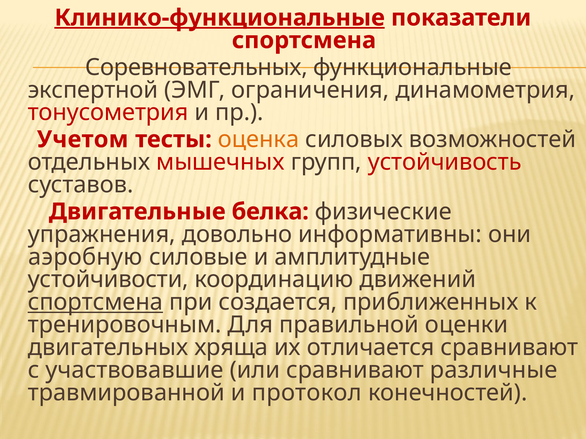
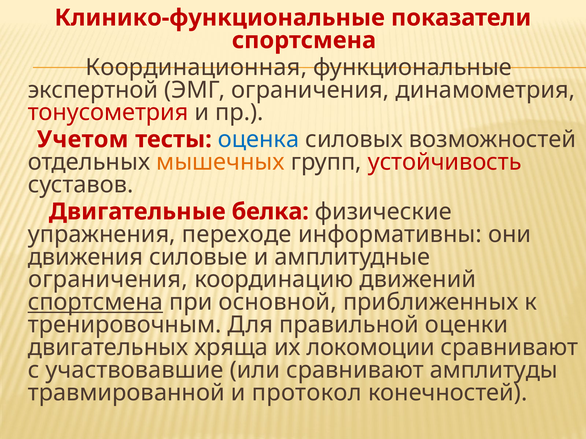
Клинико-функциональные underline: present -> none
Соревновательных: Соревновательных -> Координационная
оценка colour: orange -> blue
мышечных colour: red -> orange
довольно: довольно -> переходе
аэробную: аэробную -> движения
устойчивости at (108, 280): устойчивости -> ограничения
создается: создается -> основной
отличается: отличается -> локомоции
различные: различные -> амплитуды
